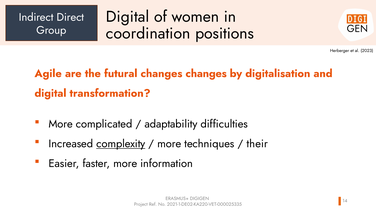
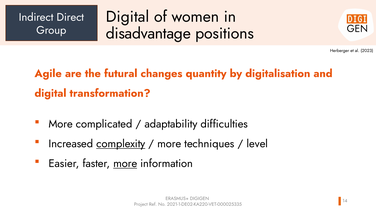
coordination: coordination -> disadvantage
changes changes: changes -> quantity
their: their -> level
more at (125, 164) underline: none -> present
